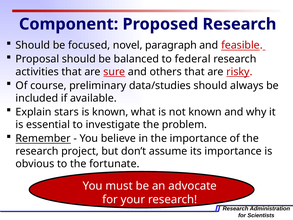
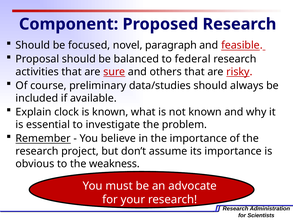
stars: stars -> clock
fortunate: fortunate -> weakness
